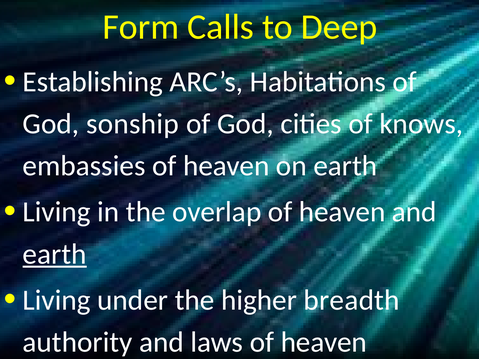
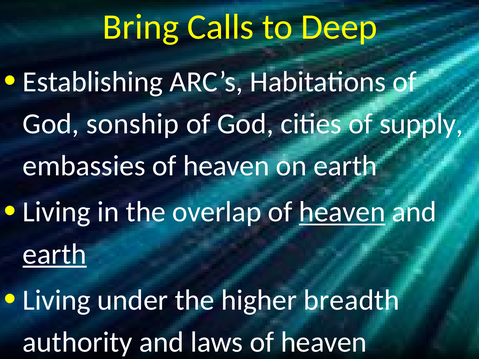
Form: Form -> Bring
knows: knows -> supply
heaven at (342, 212) underline: none -> present
